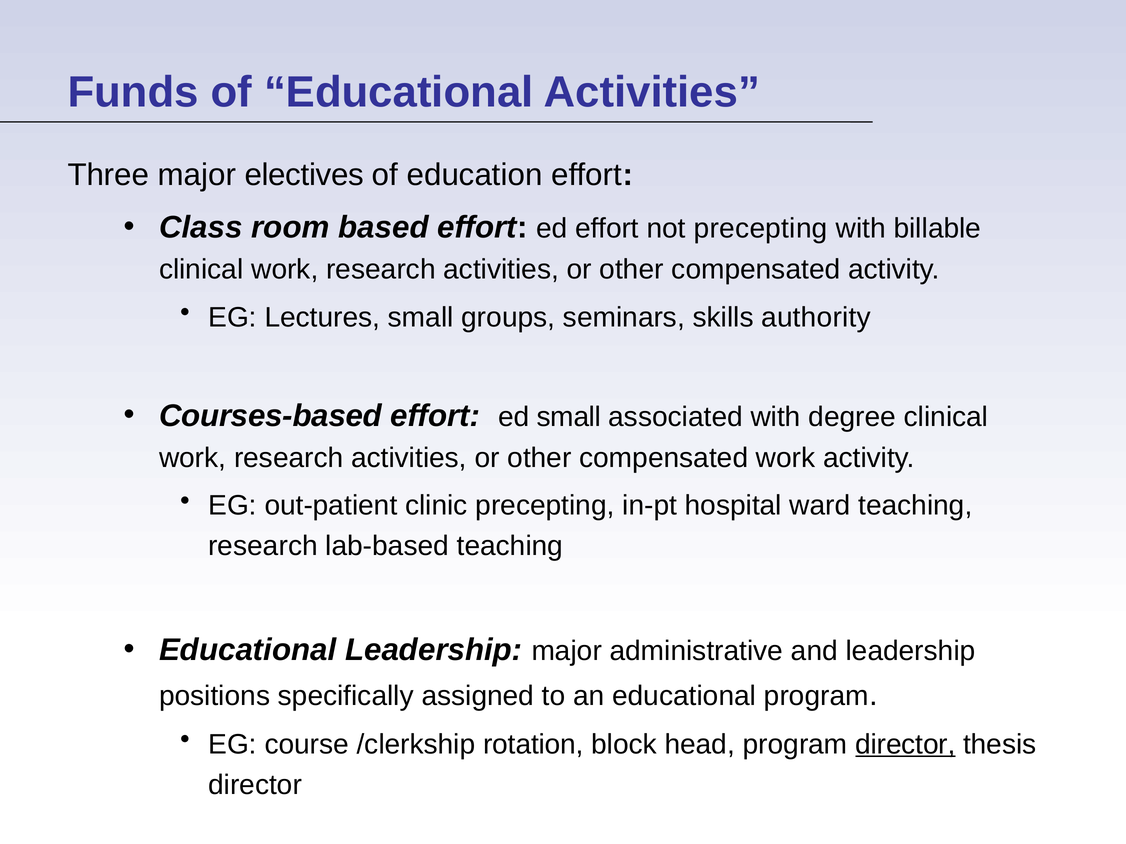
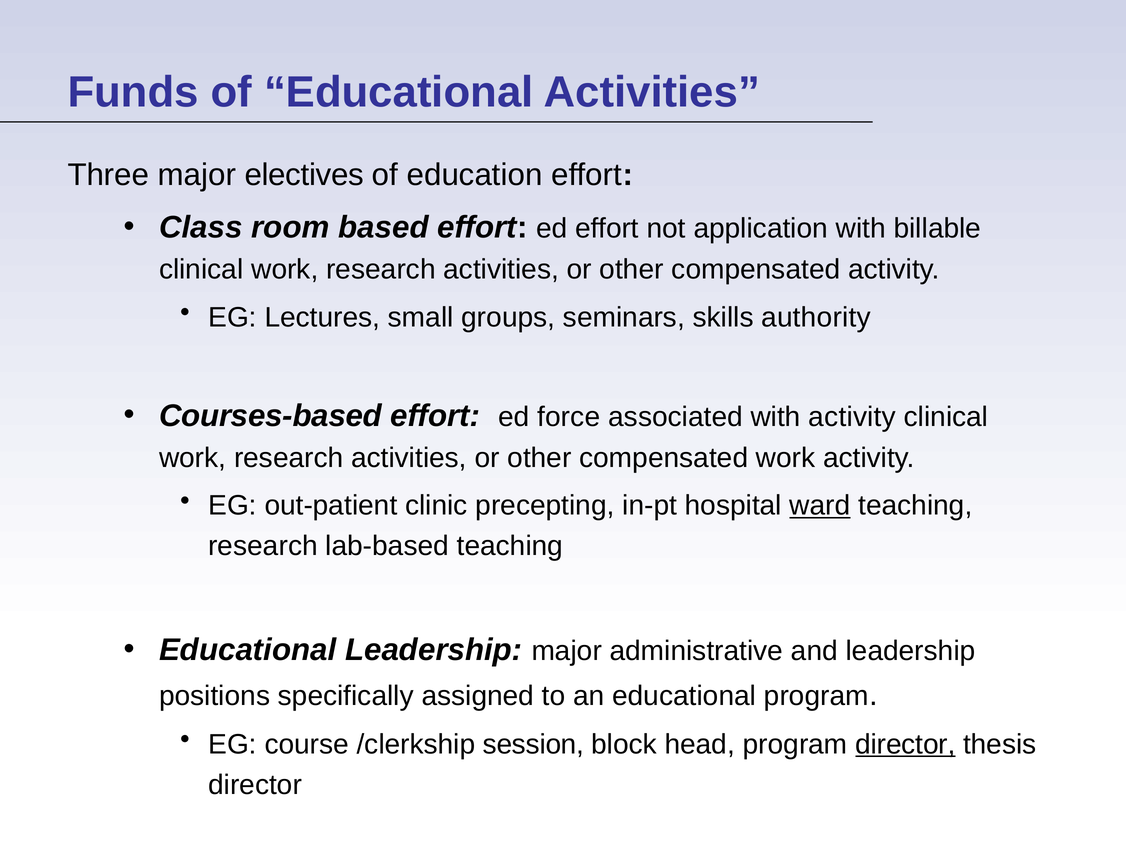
not precepting: precepting -> application
ed small: small -> force
with degree: degree -> activity
ward underline: none -> present
rotation: rotation -> session
